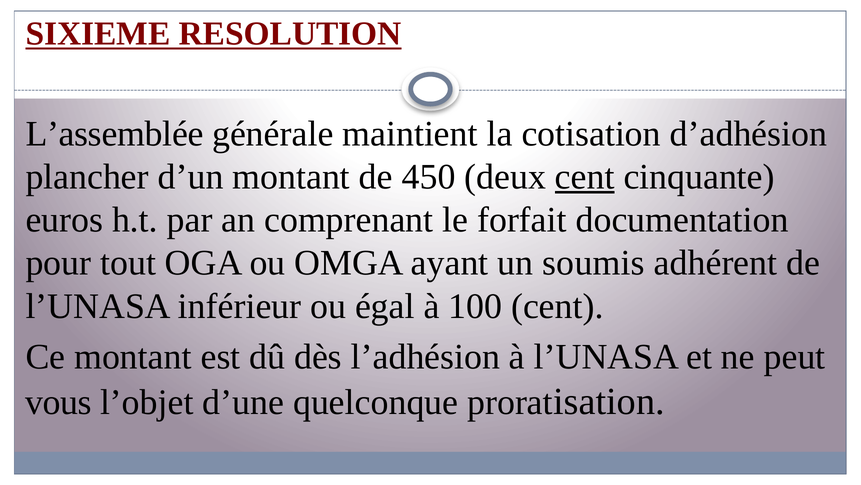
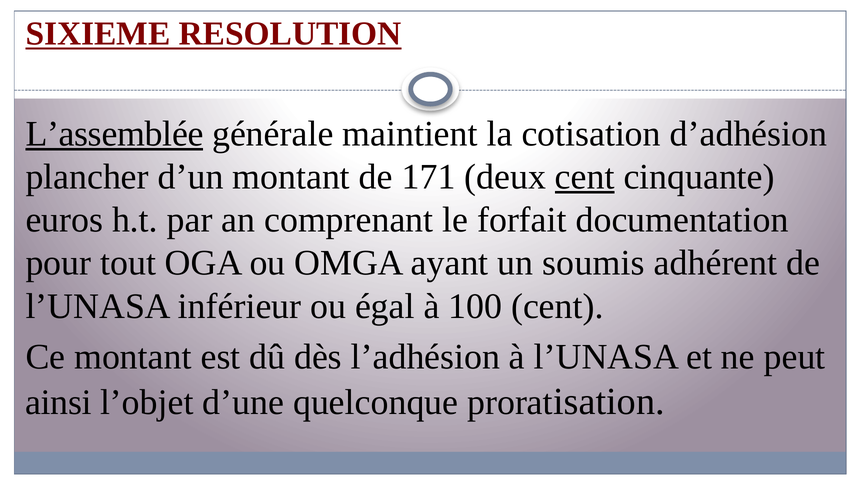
L’assemblée underline: none -> present
450: 450 -> 171
vous: vous -> ainsi
